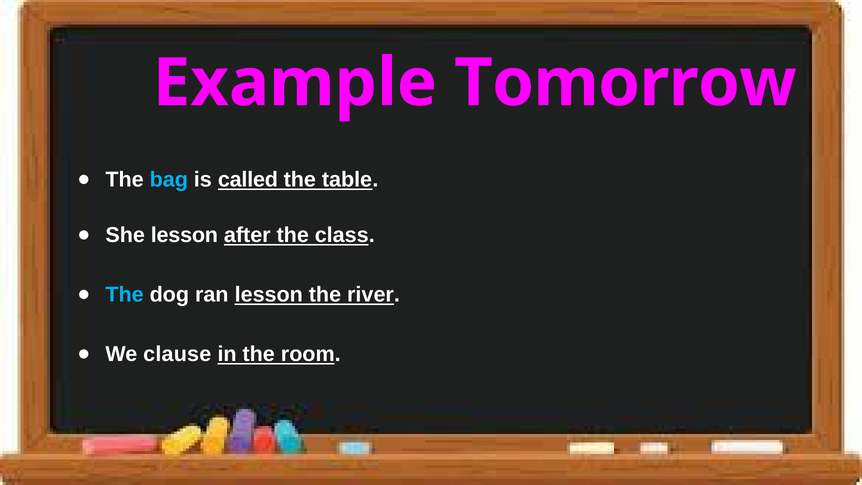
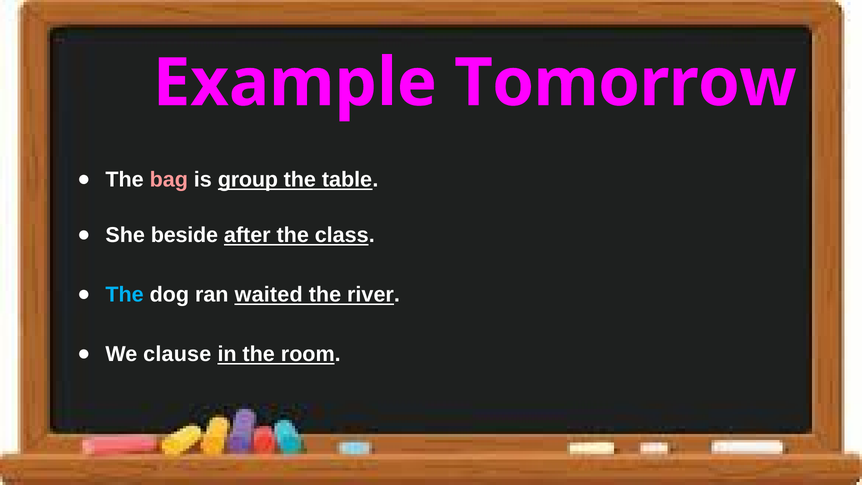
bag colour: light blue -> pink
called: called -> group
She lesson: lesson -> beside
ran lesson: lesson -> waited
